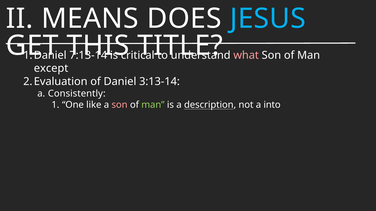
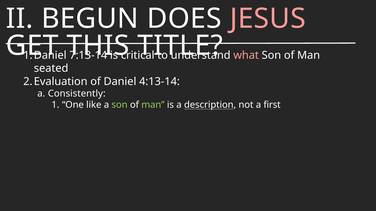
MEANS: MEANS -> BEGUN
JESUS colour: light blue -> pink
except: except -> seated
3:13-14: 3:13-14 -> 4:13-14
son at (120, 105) colour: pink -> light green
into: into -> first
